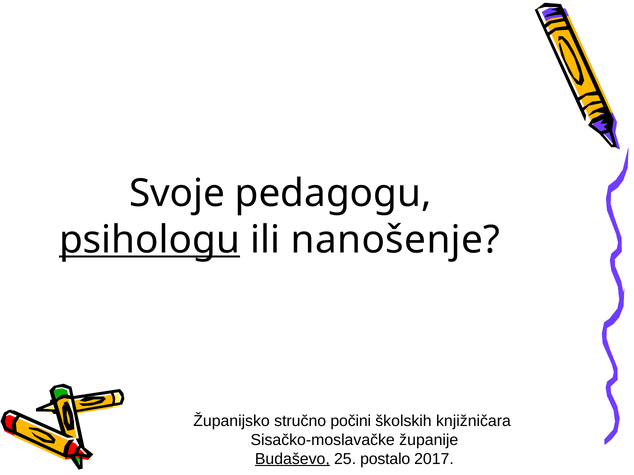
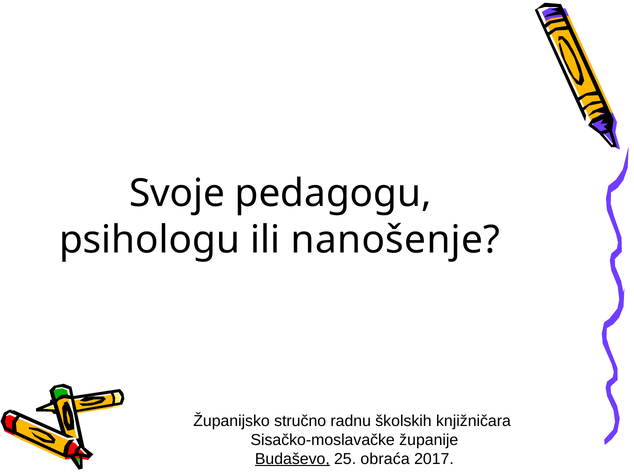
psihologu underline: present -> none
počini: počini -> radnu
postalo: postalo -> obraća
